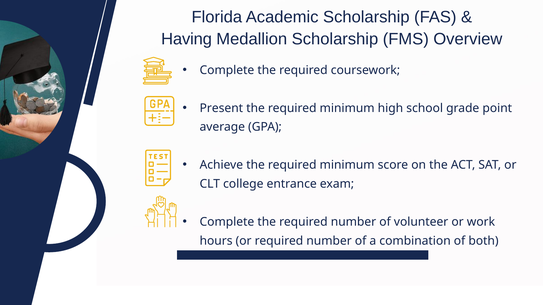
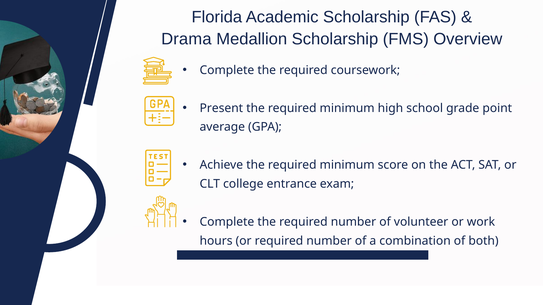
Having: Having -> Drama
